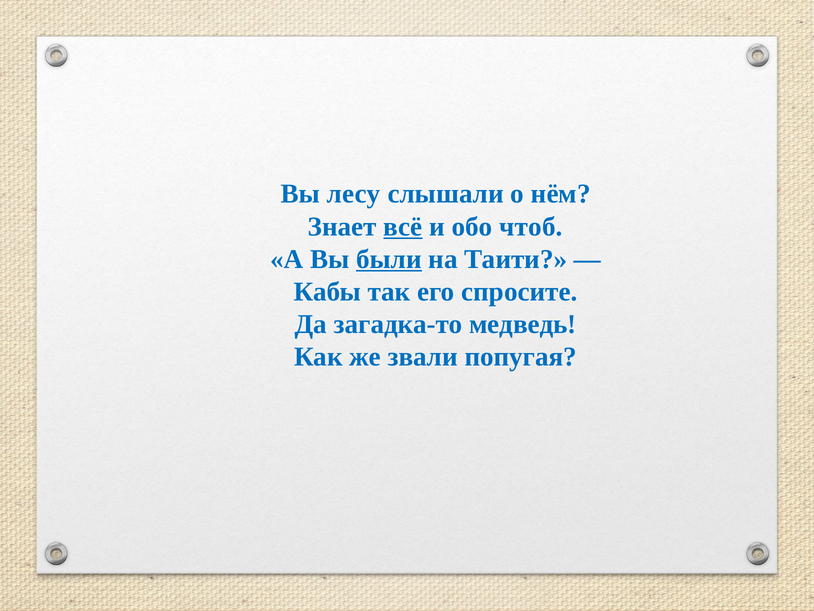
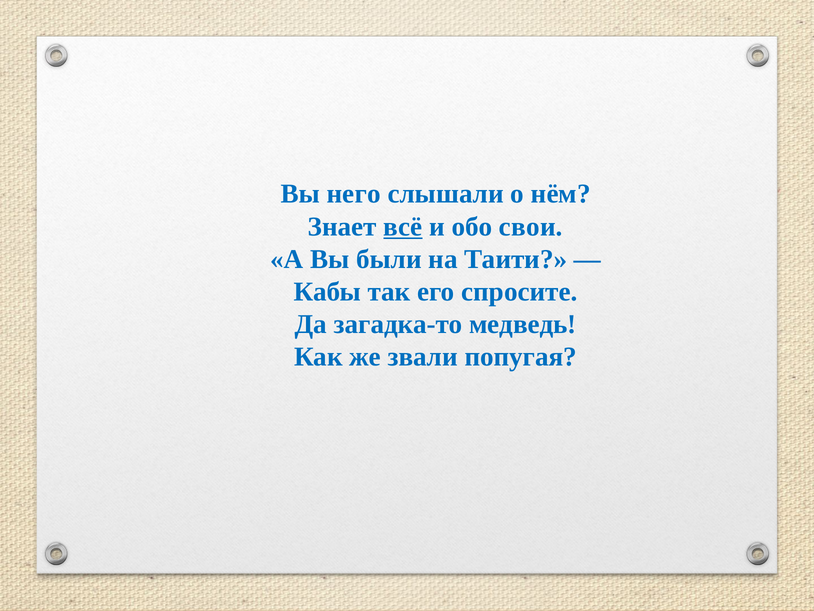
лесу: лесу -> него
чтоб: чтоб -> свои
были underline: present -> none
